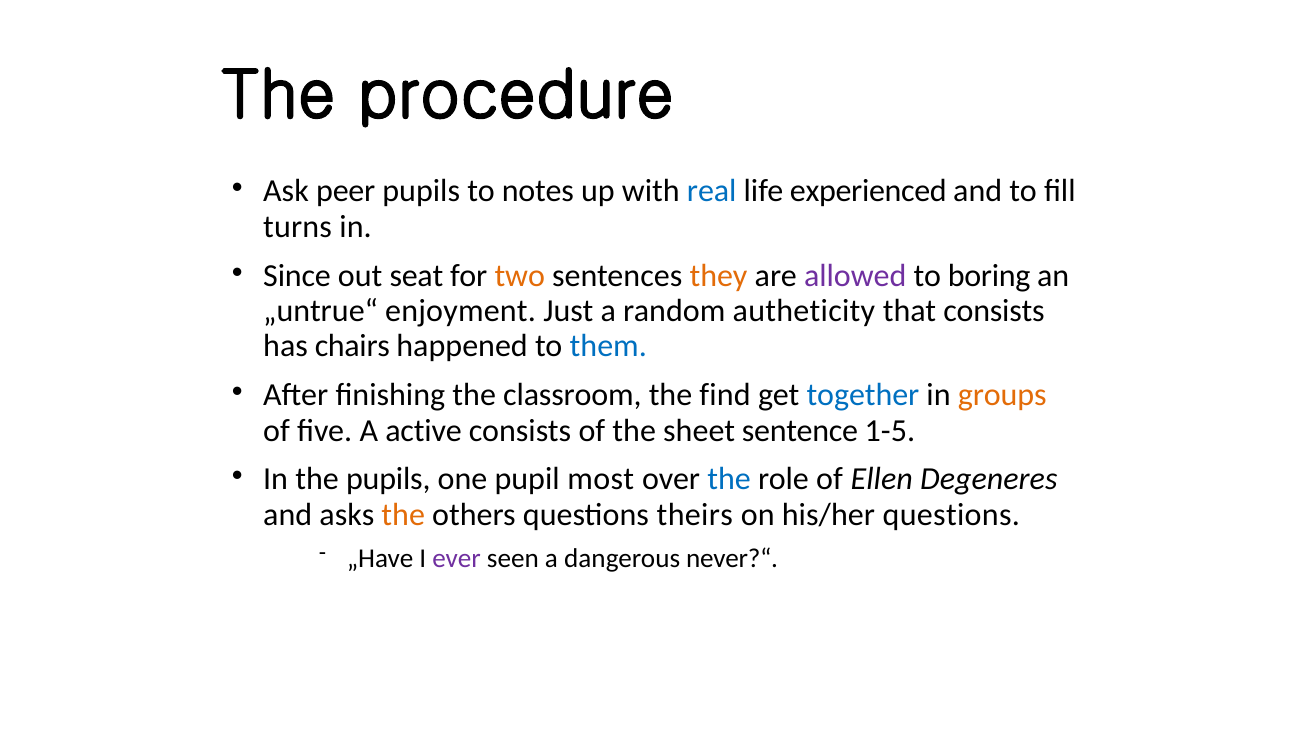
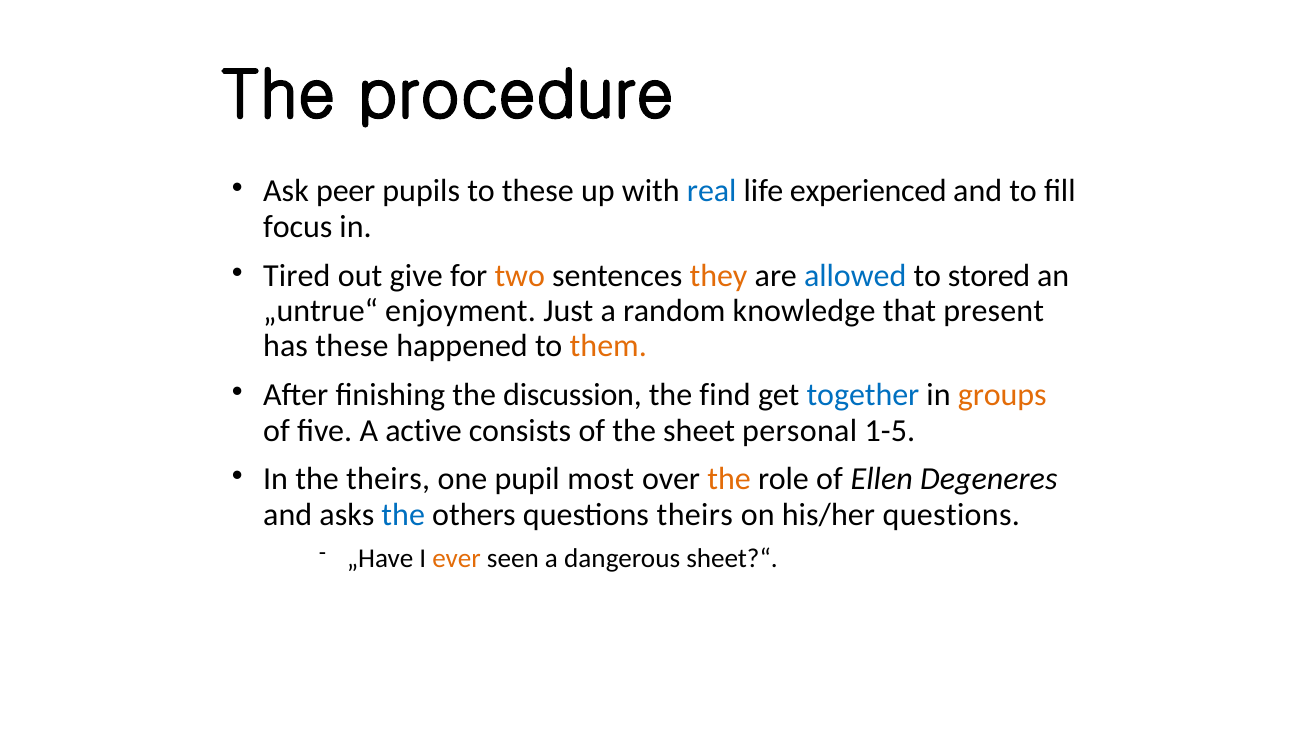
to notes: notes -> these
turns: turns -> focus
Since: Since -> Tired
seat: seat -> give
allowed colour: purple -> blue
boring: boring -> stored
autheticity: autheticity -> knowledge
that consists: consists -> present
has chairs: chairs -> these
them colour: blue -> orange
classroom: classroom -> discussion
sentence: sentence -> personal
the pupils: pupils -> theirs
the at (729, 479) colour: blue -> orange
the at (403, 515) colour: orange -> blue
ever colour: purple -> orange
never?“: never?“ -> sheet?“
